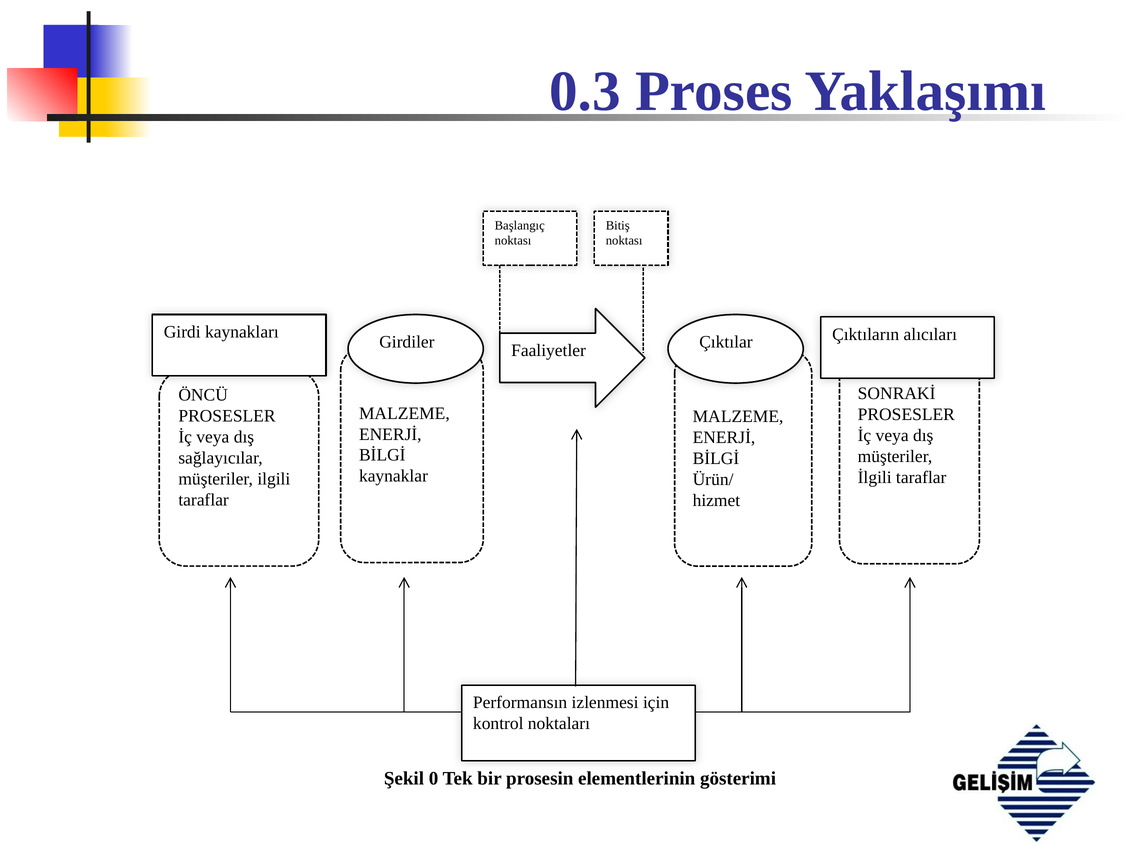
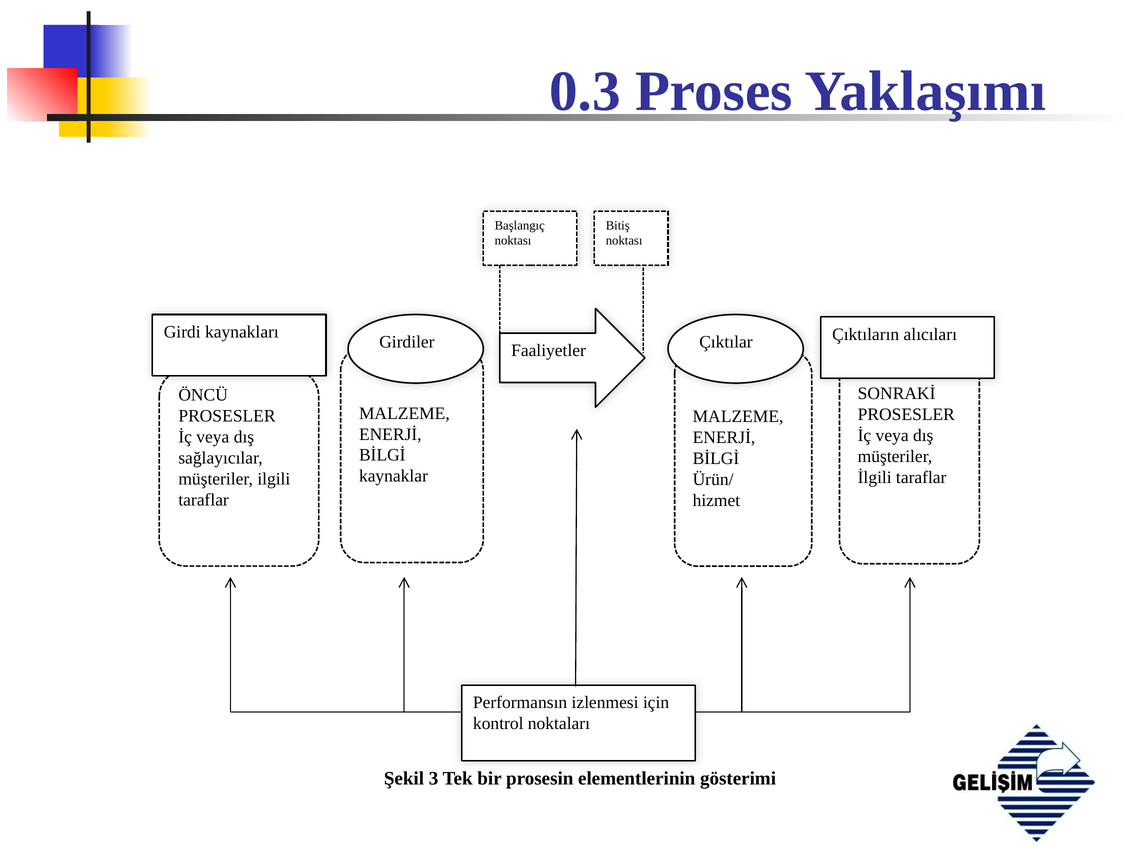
0: 0 -> 3
